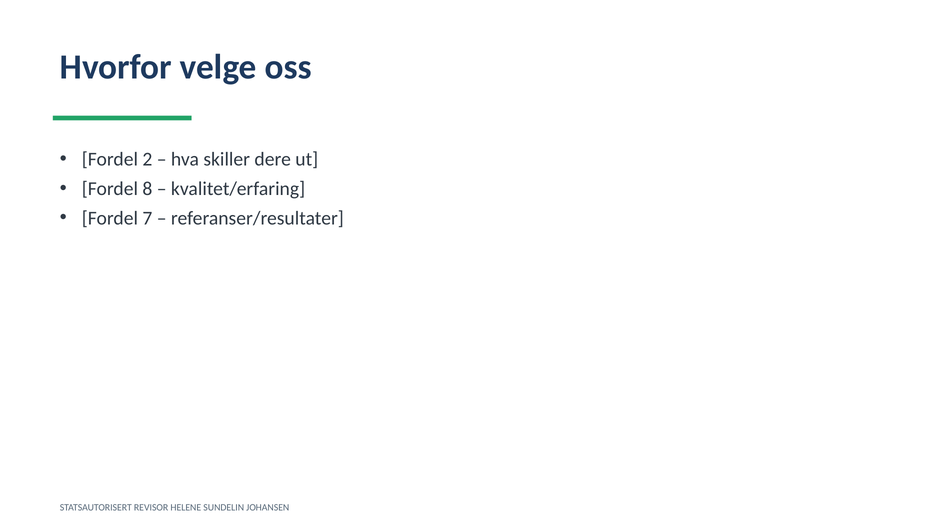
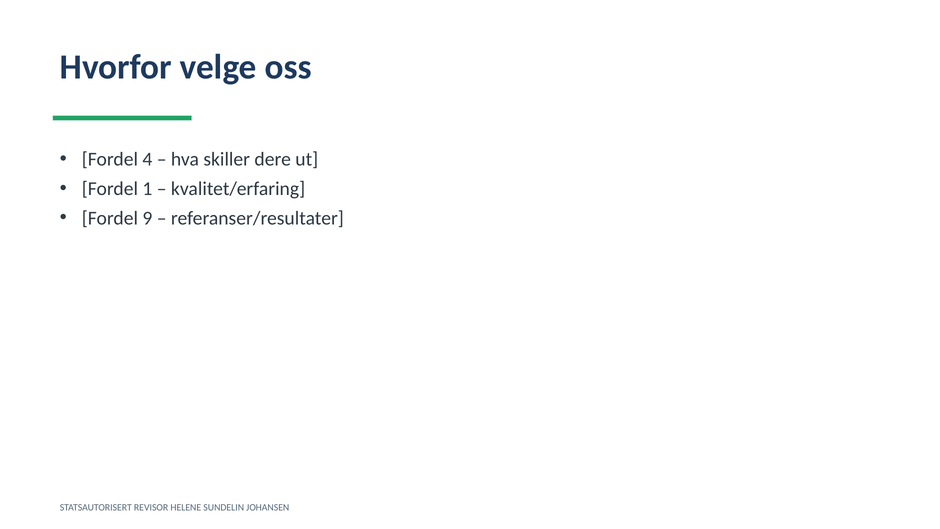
2: 2 -> 4
8: 8 -> 1
7: 7 -> 9
